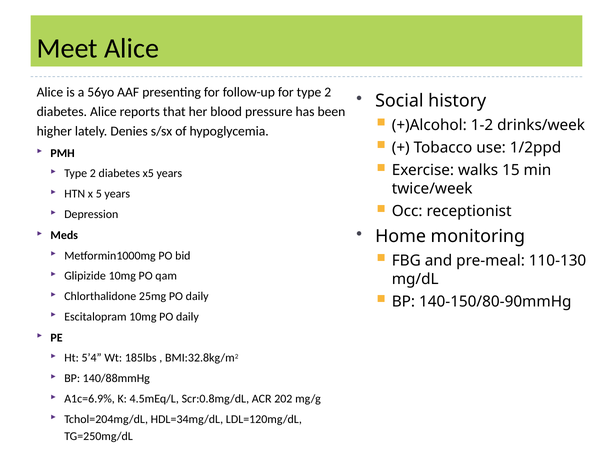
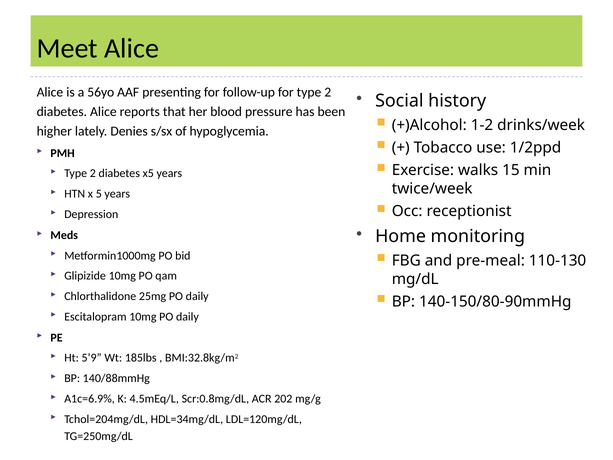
5’4: 5’4 -> 5’9
